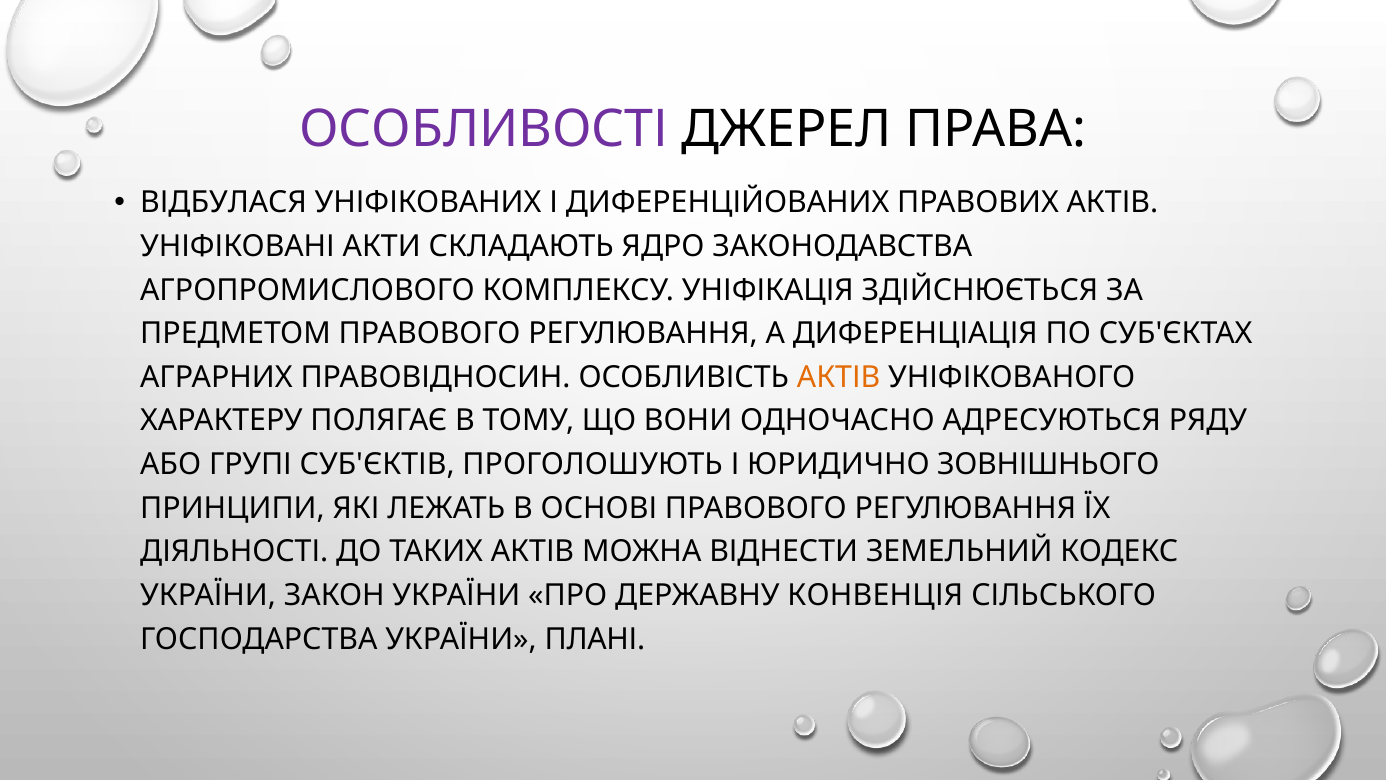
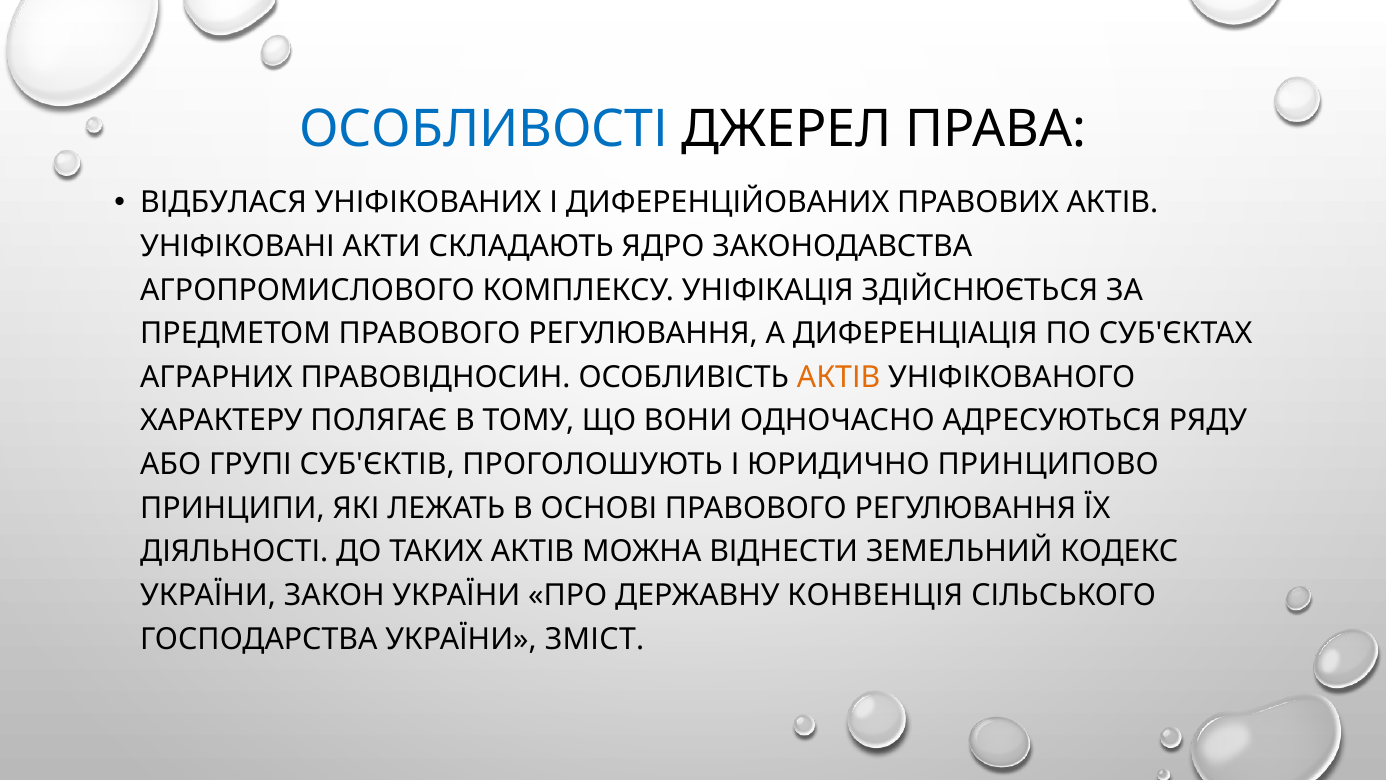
ОСОБЛИВОСТІ colour: purple -> blue
ЗОВНІШНЬОГО: ЗОВНІШНЬОГО -> ПРИНЦИПОВО
ПЛАНІ: ПЛАНІ -> ЗМІСТ
